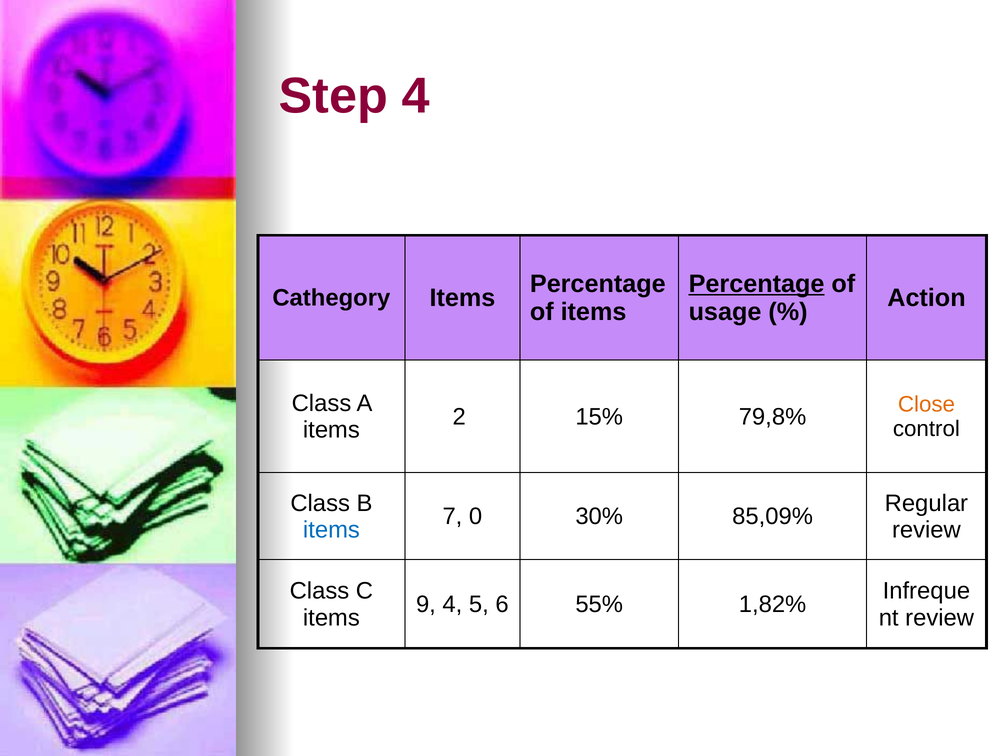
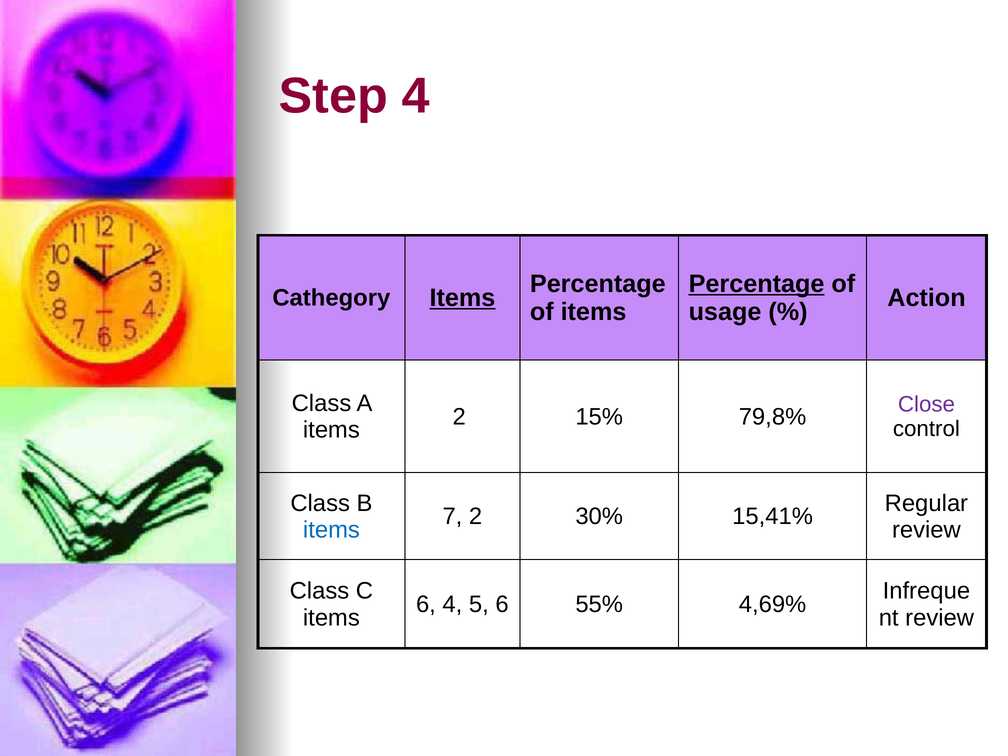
Items at (462, 298) underline: none -> present
Close colour: orange -> purple
7 0: 0 -> 2
85,09%: 85,09% -> 15,41%
9 at (426, 604): 9 -> 6
1,82%: 1,82% -> 4,69%
